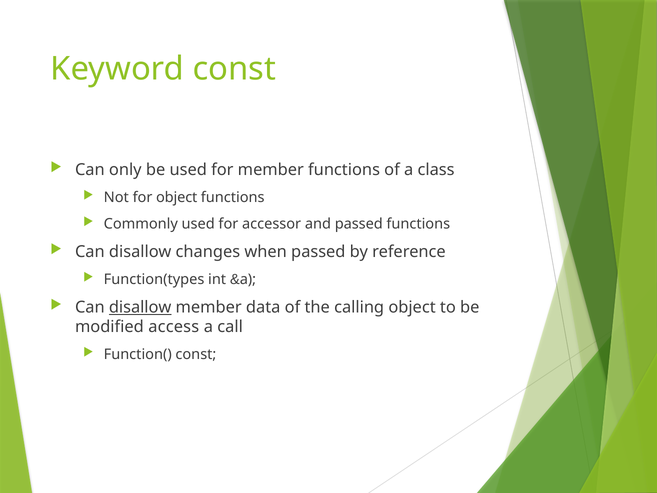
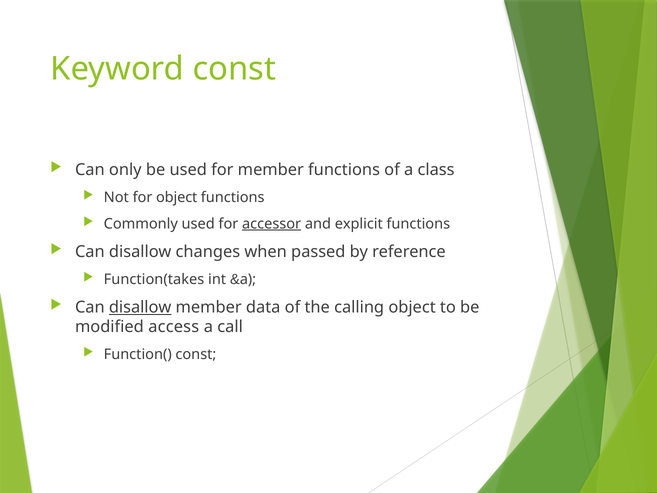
accessor underline: none -> present
and passed: passed -> explicit
Function(types: Function(types -> Function(takes
